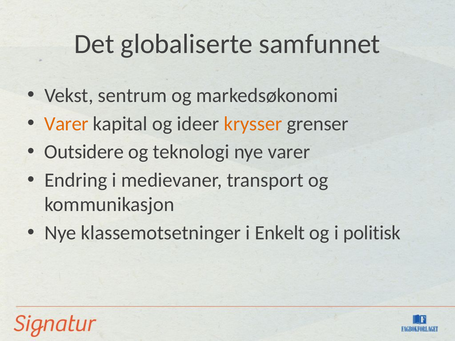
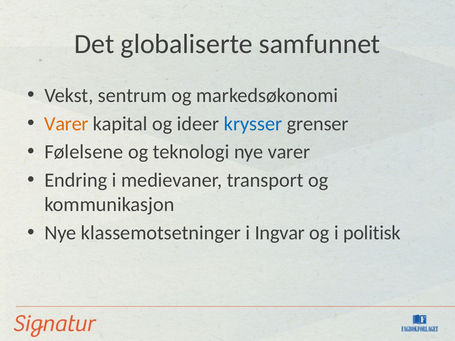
krysser colour: orange -> blue
Outsidere: Outsidere -> Følelsene
Enkelt: Enkelt -> Ingvar
